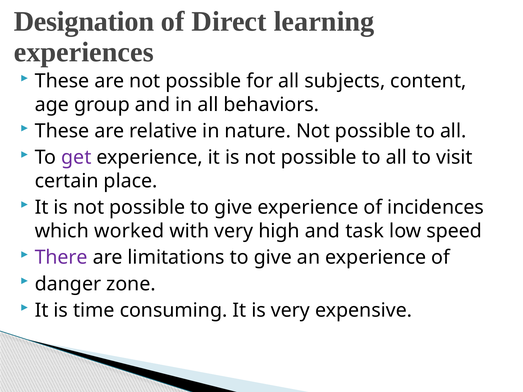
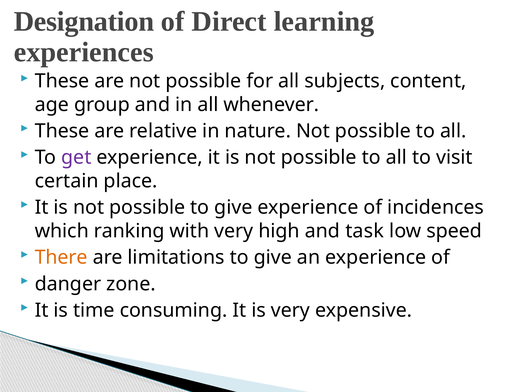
behaviors: behaviors -> whenever
worked: worked -> ranking
There colour: purple -> orange
